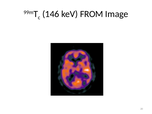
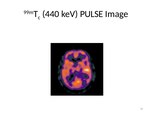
146: 146 -> 440
FROM: FROM -> PULSE
